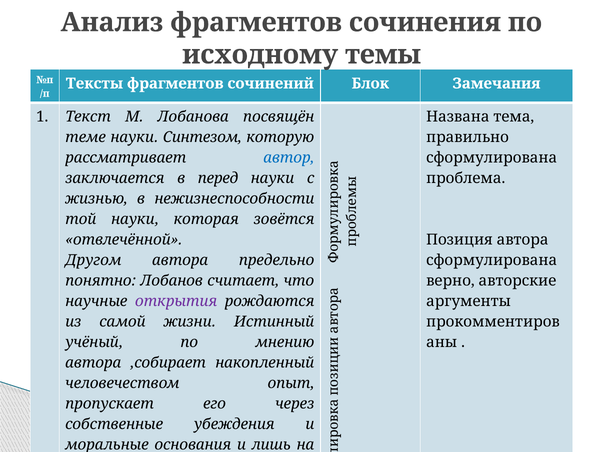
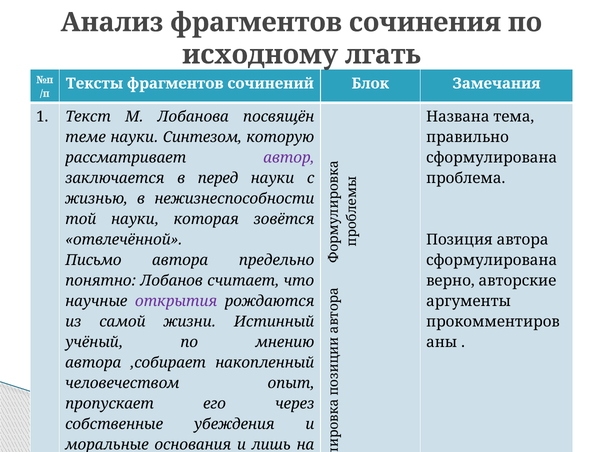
темы: темы -> лгать
автор colour: blue -> purple
Другом: Другом -> Письмо
